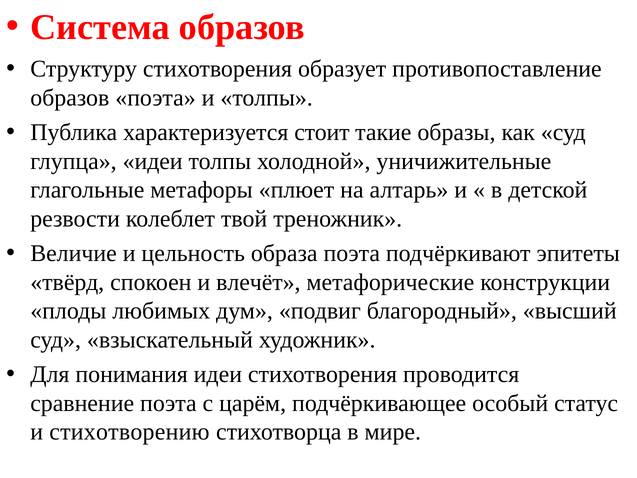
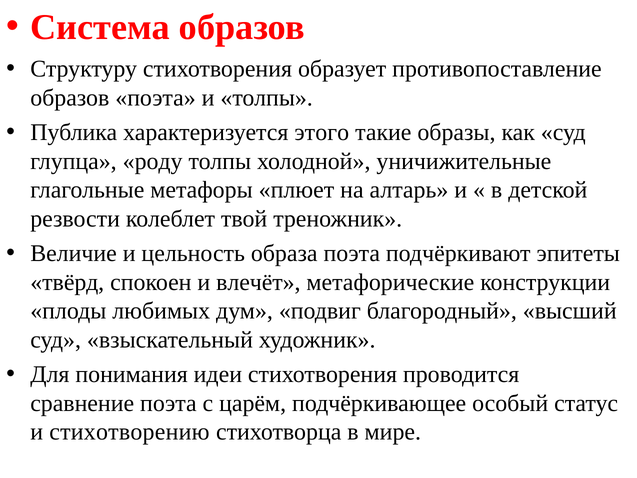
стоит: стоит -> этого
глупца идеи: идеи -> роду
